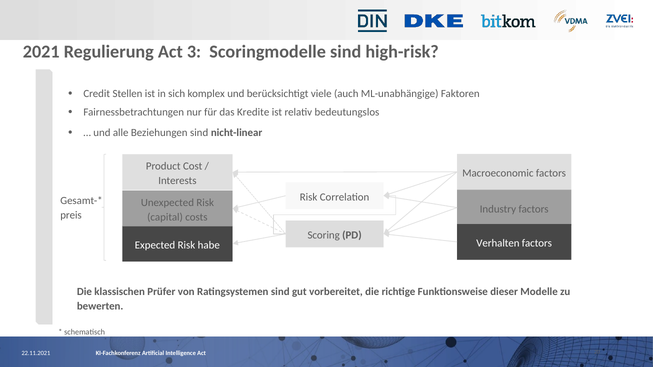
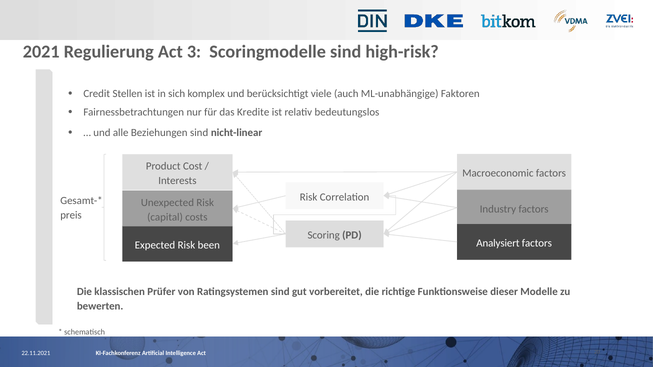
Verhalten: Verhalten -> Analysiert
habe: habe -> been
